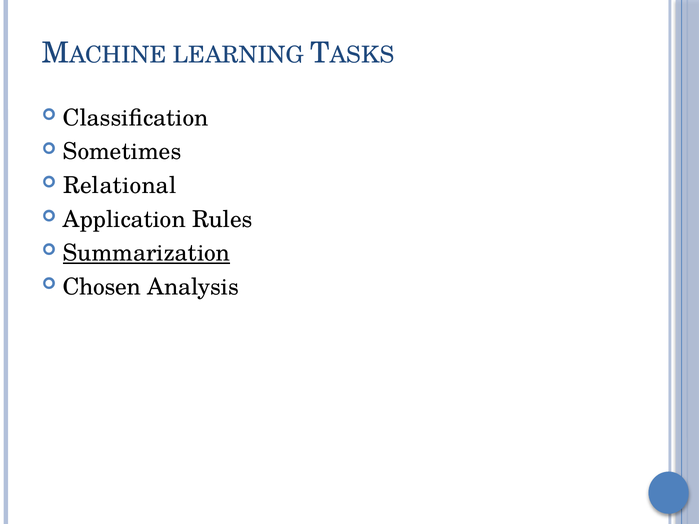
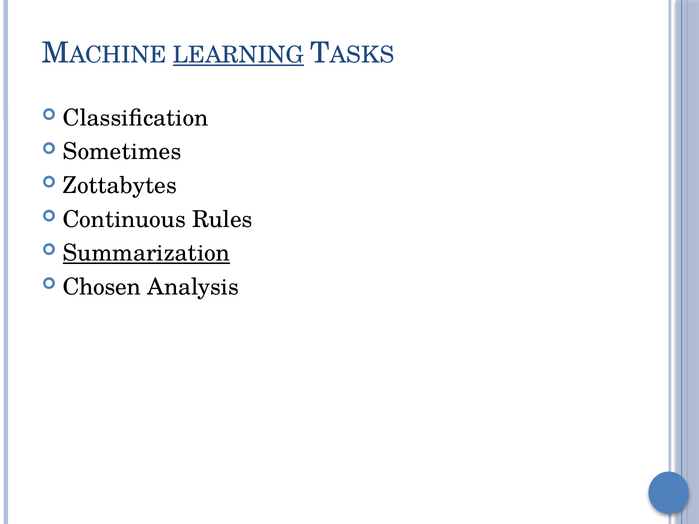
LEARNING underline: none -> present
Relational: Relational -> Zottabytes
Application: Application -> Continuous
